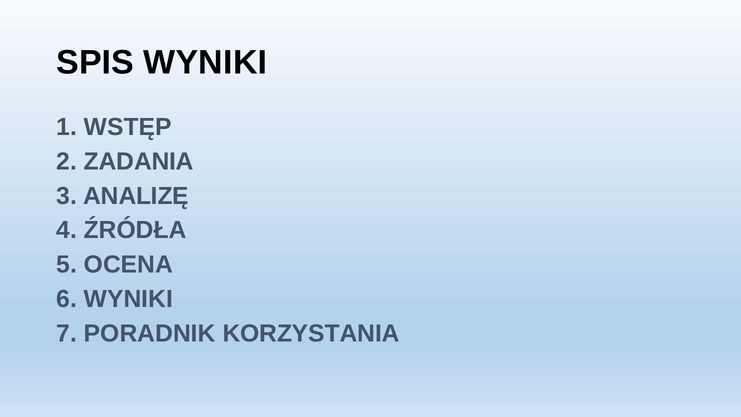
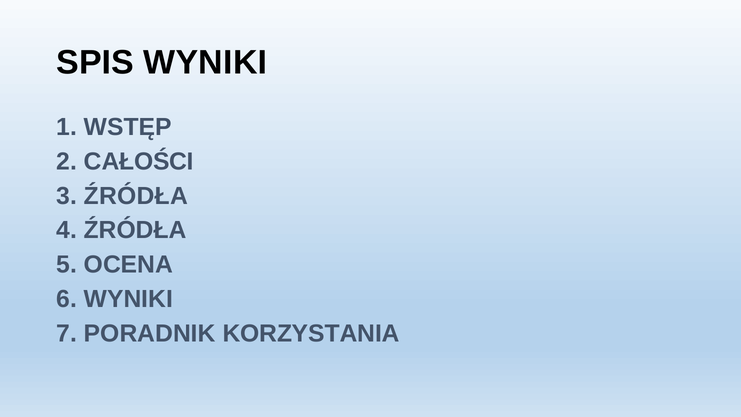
ZADANIA: ZADANIA -> CAŁOŚCI
ANALIZĘ at (136, 196): ANALIZĘ -> ŹRÓDŁA
